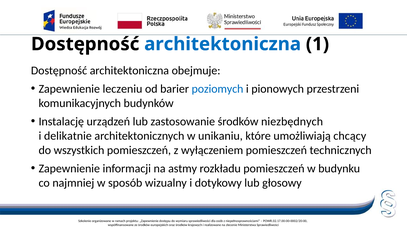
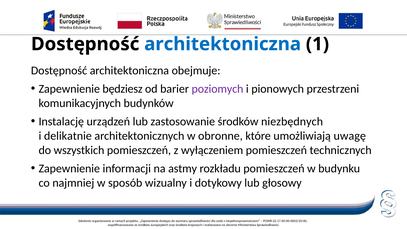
leczeniu: leczeniu -> będziesz
poziomych colour: blue -> purple
unikaniu: unikaniu -> obronne
chcący: chcący -> uwagę
